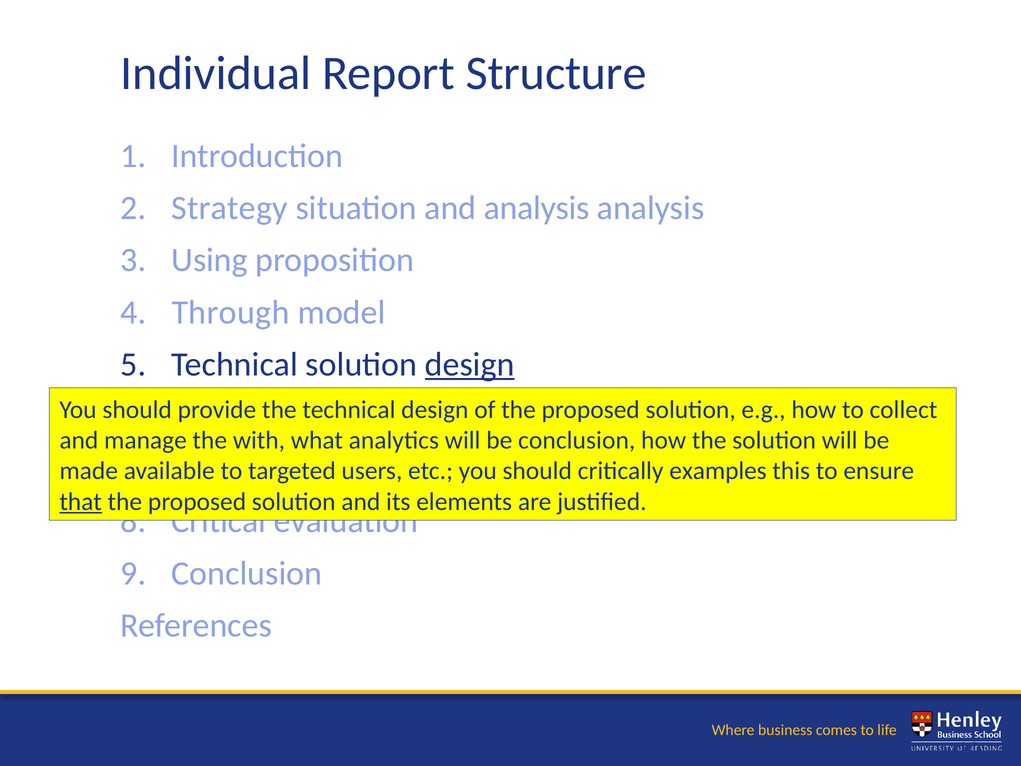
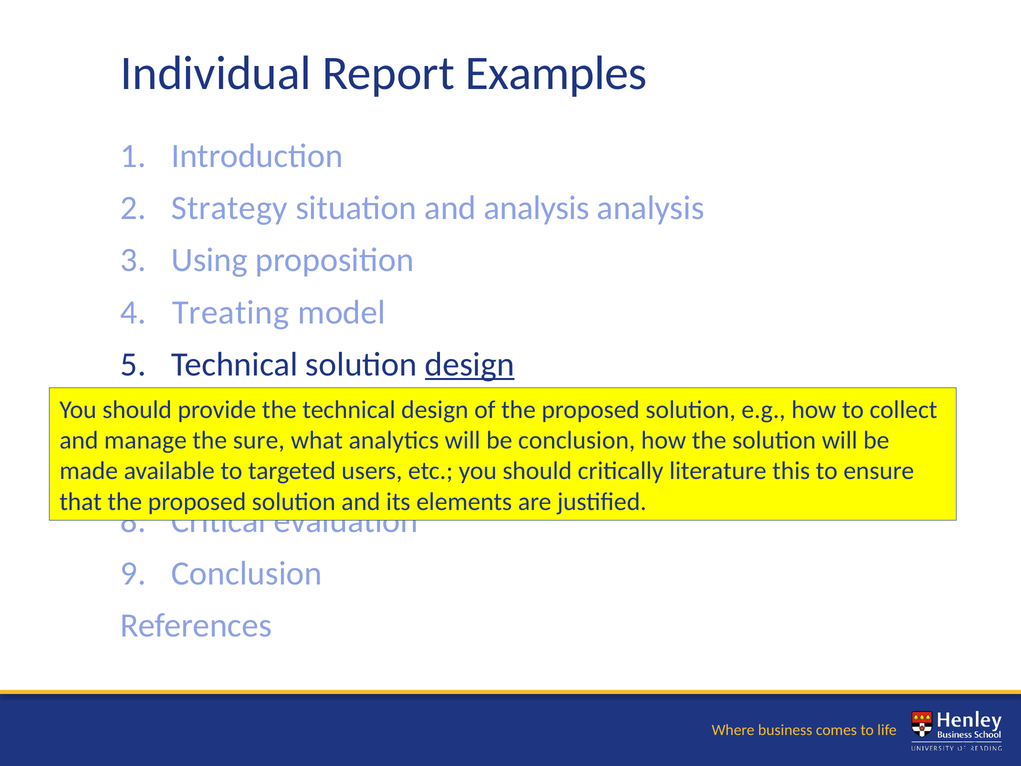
Structure: Structure -> Examples
Through: Through -> Treating
with: with -> sure
examples: examples -> literature
that underline: present -> none
